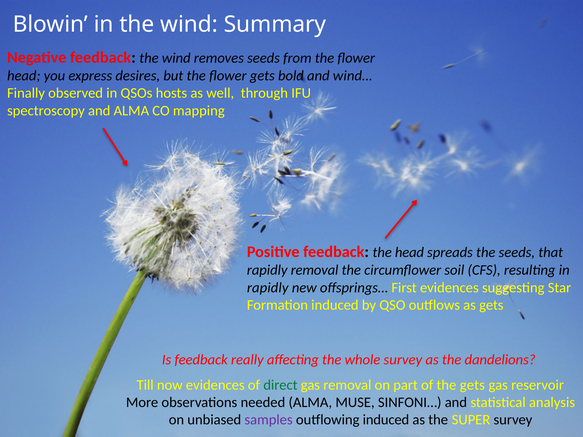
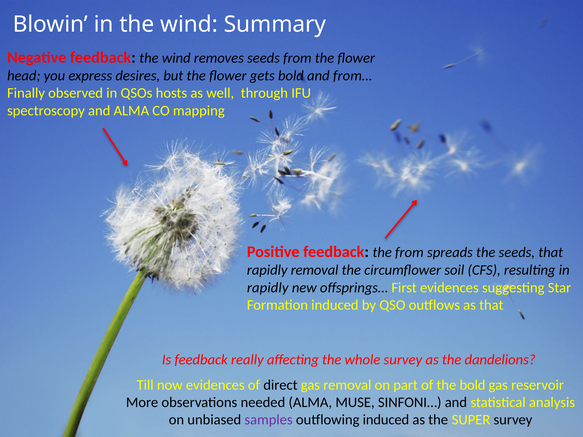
wind…: wind… -> from…
the head: head -> from
as gets: gets -> that
direct colour: green -> black
the gets: gets -> bold
